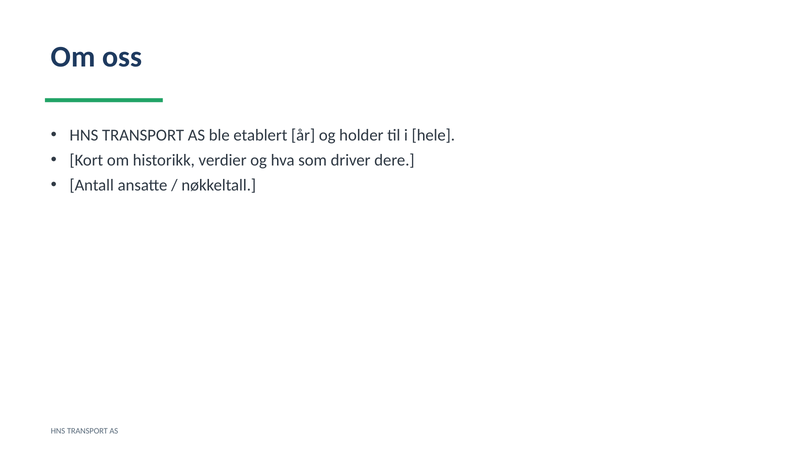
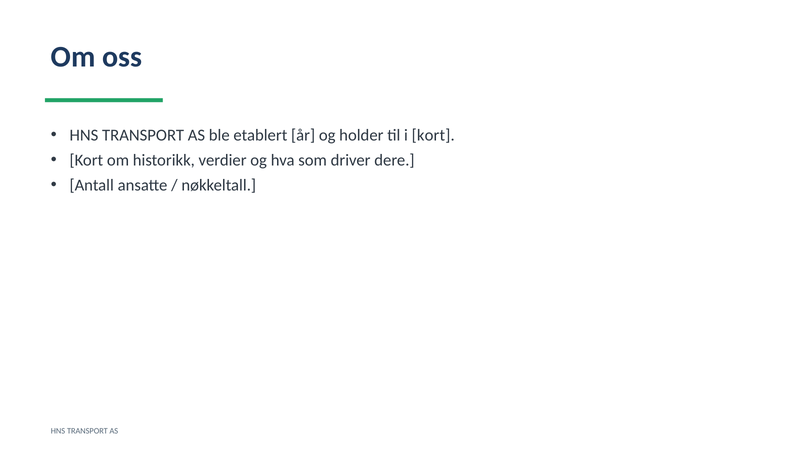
i hele: hele -> kort
